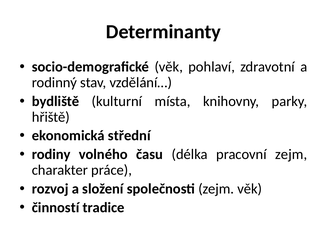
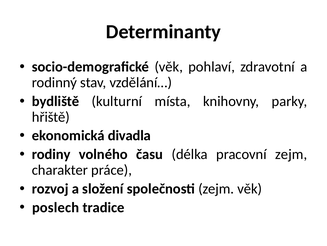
střední: střední -> divadla
činností: činností -> poslech
